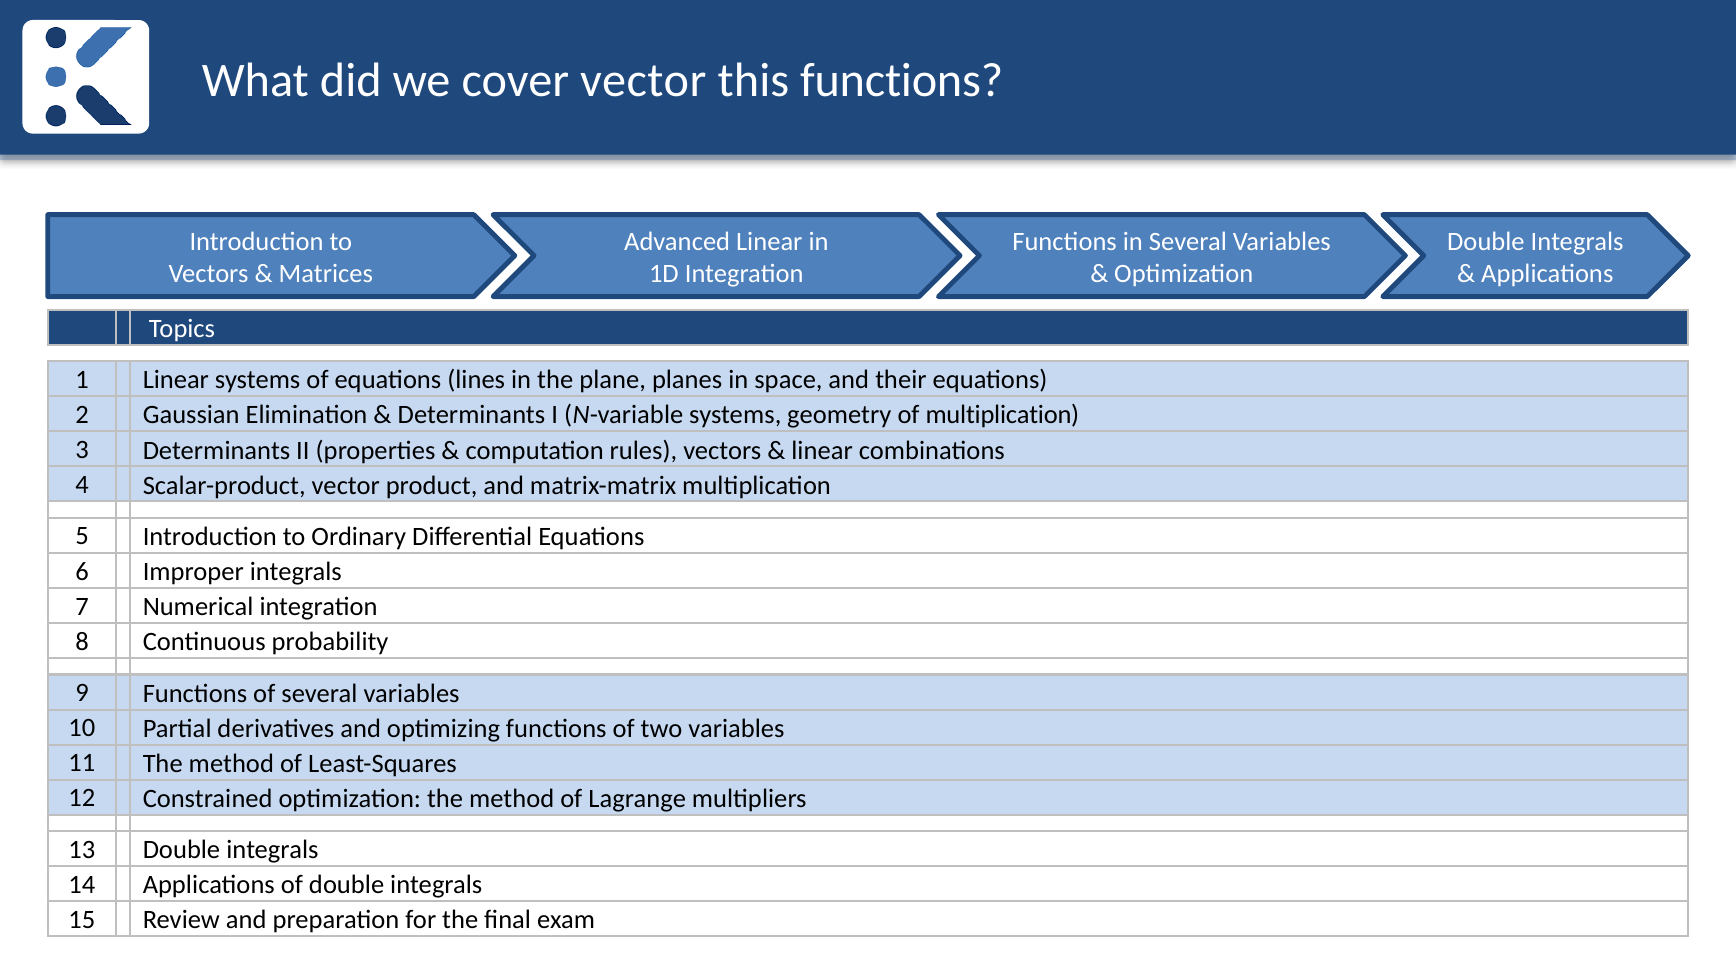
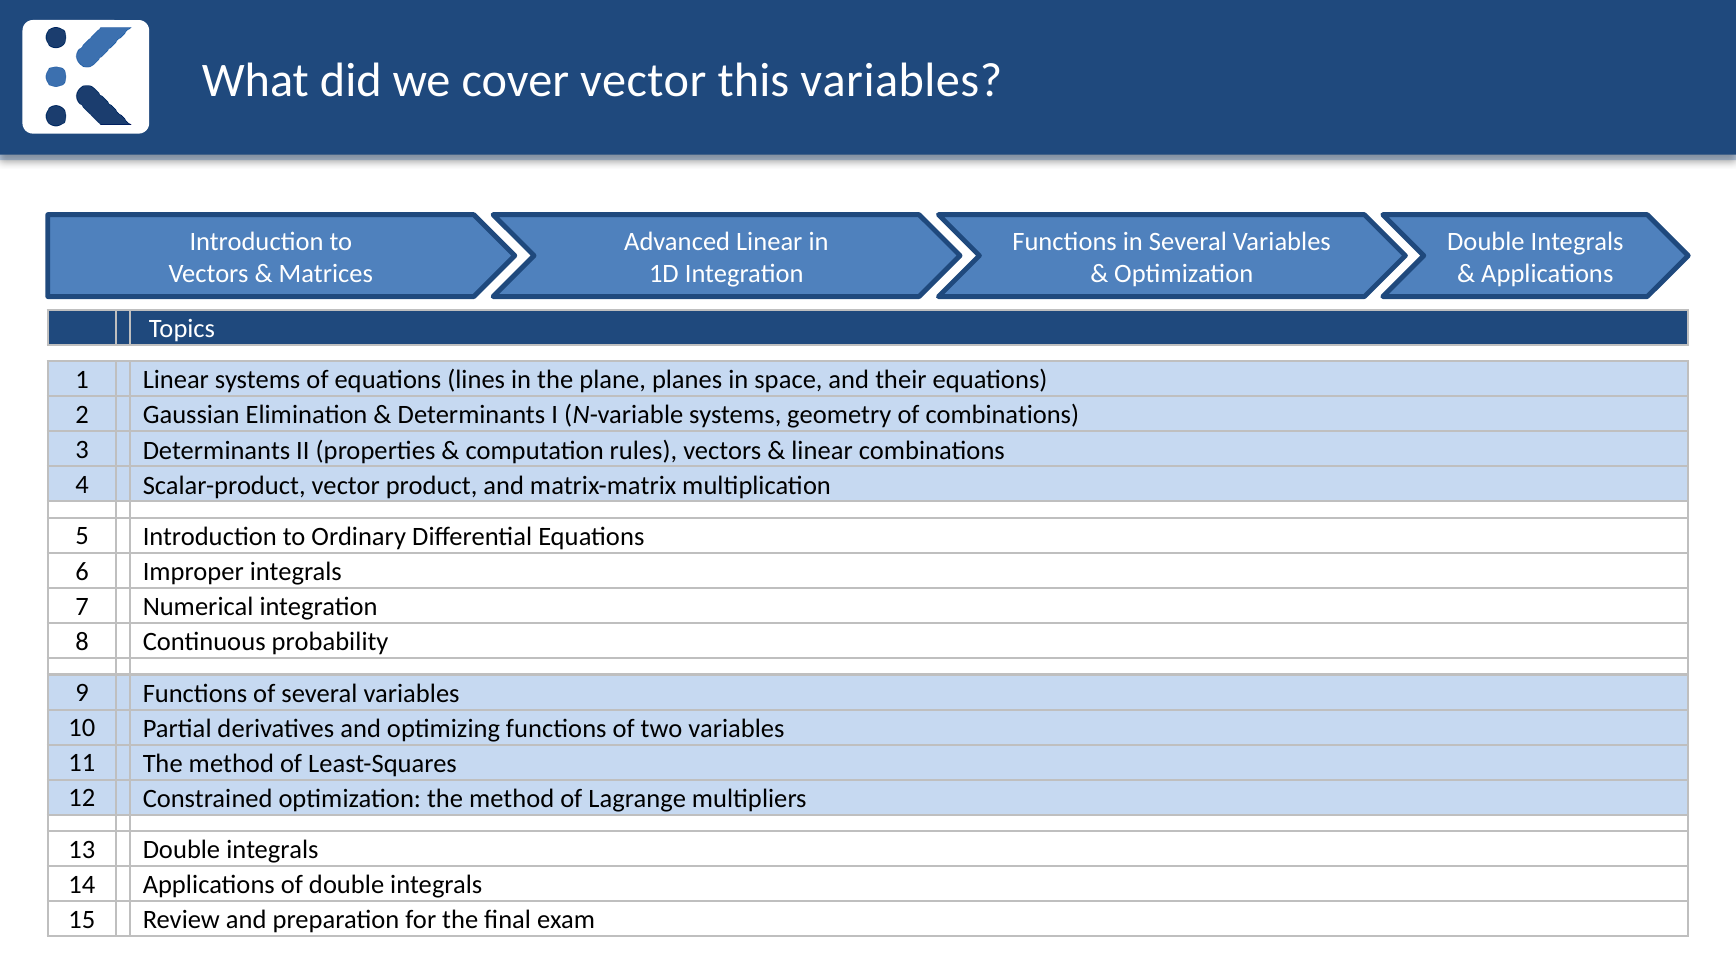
this functions: functions -> variables
of multiplication: multiplication -> combinations
